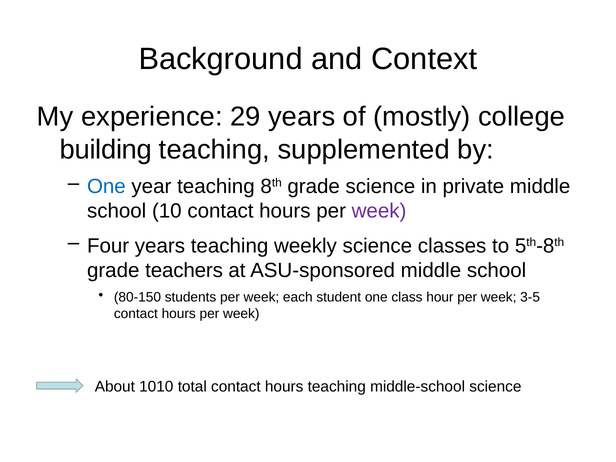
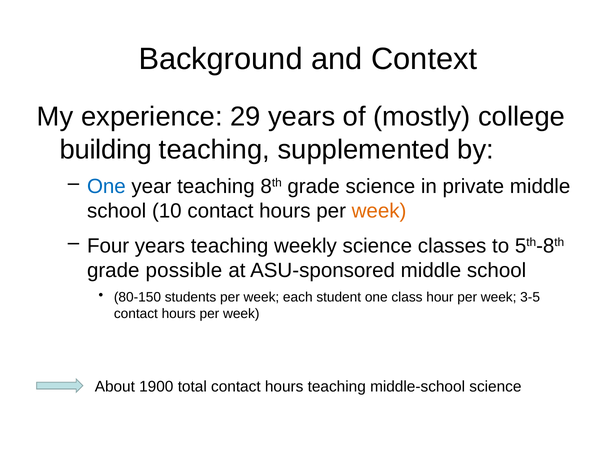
week at (379, 211) colour: purple -> orange
teachers: teachers -> possible
1010: 1010 -> 1900
